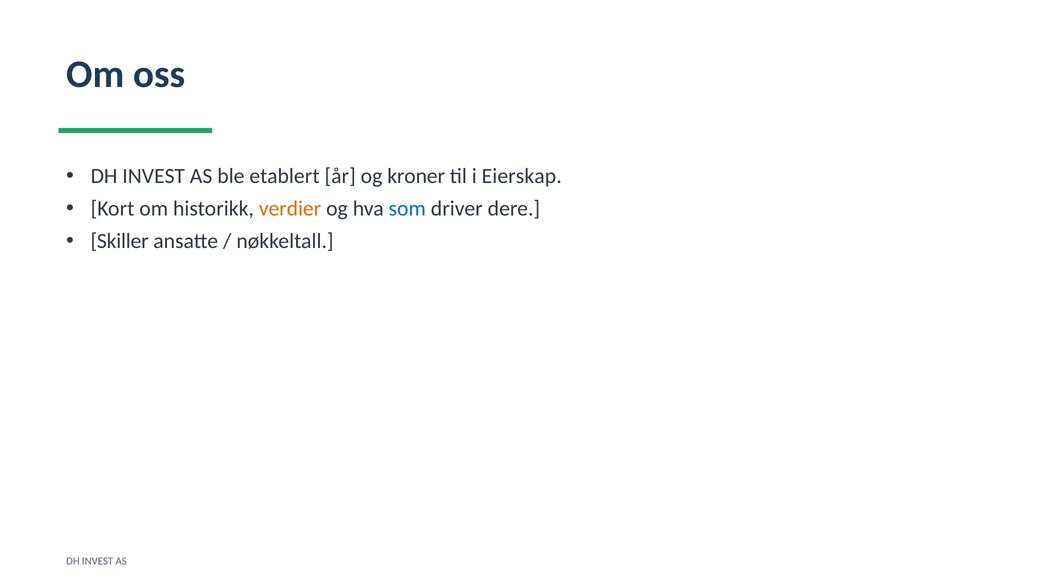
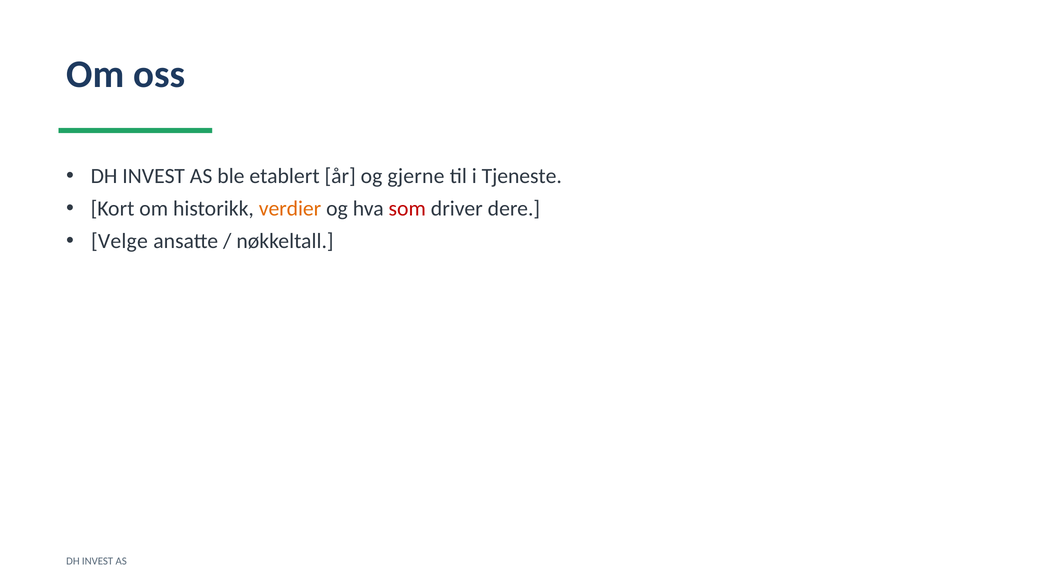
kroner: kroner -> gjerne
Eierskap: Eierskap -> Tjeneste
som colour: blue -> red
Skiller: Skiller -> Velge
